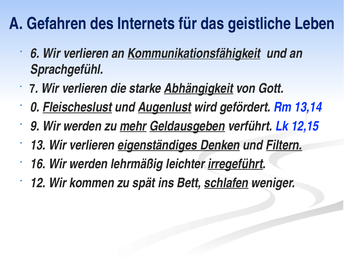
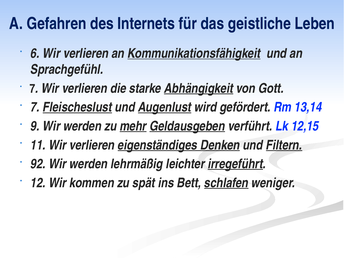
0 at (35, 107): 0 -> 7
13: 13 -> 11
16: 16 -> 92
